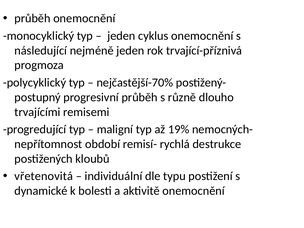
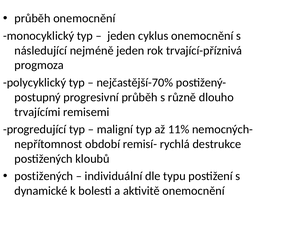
19%: 19% -> 11%
vřetenovitá at (44, 176): vřetenovitá -> postižených
